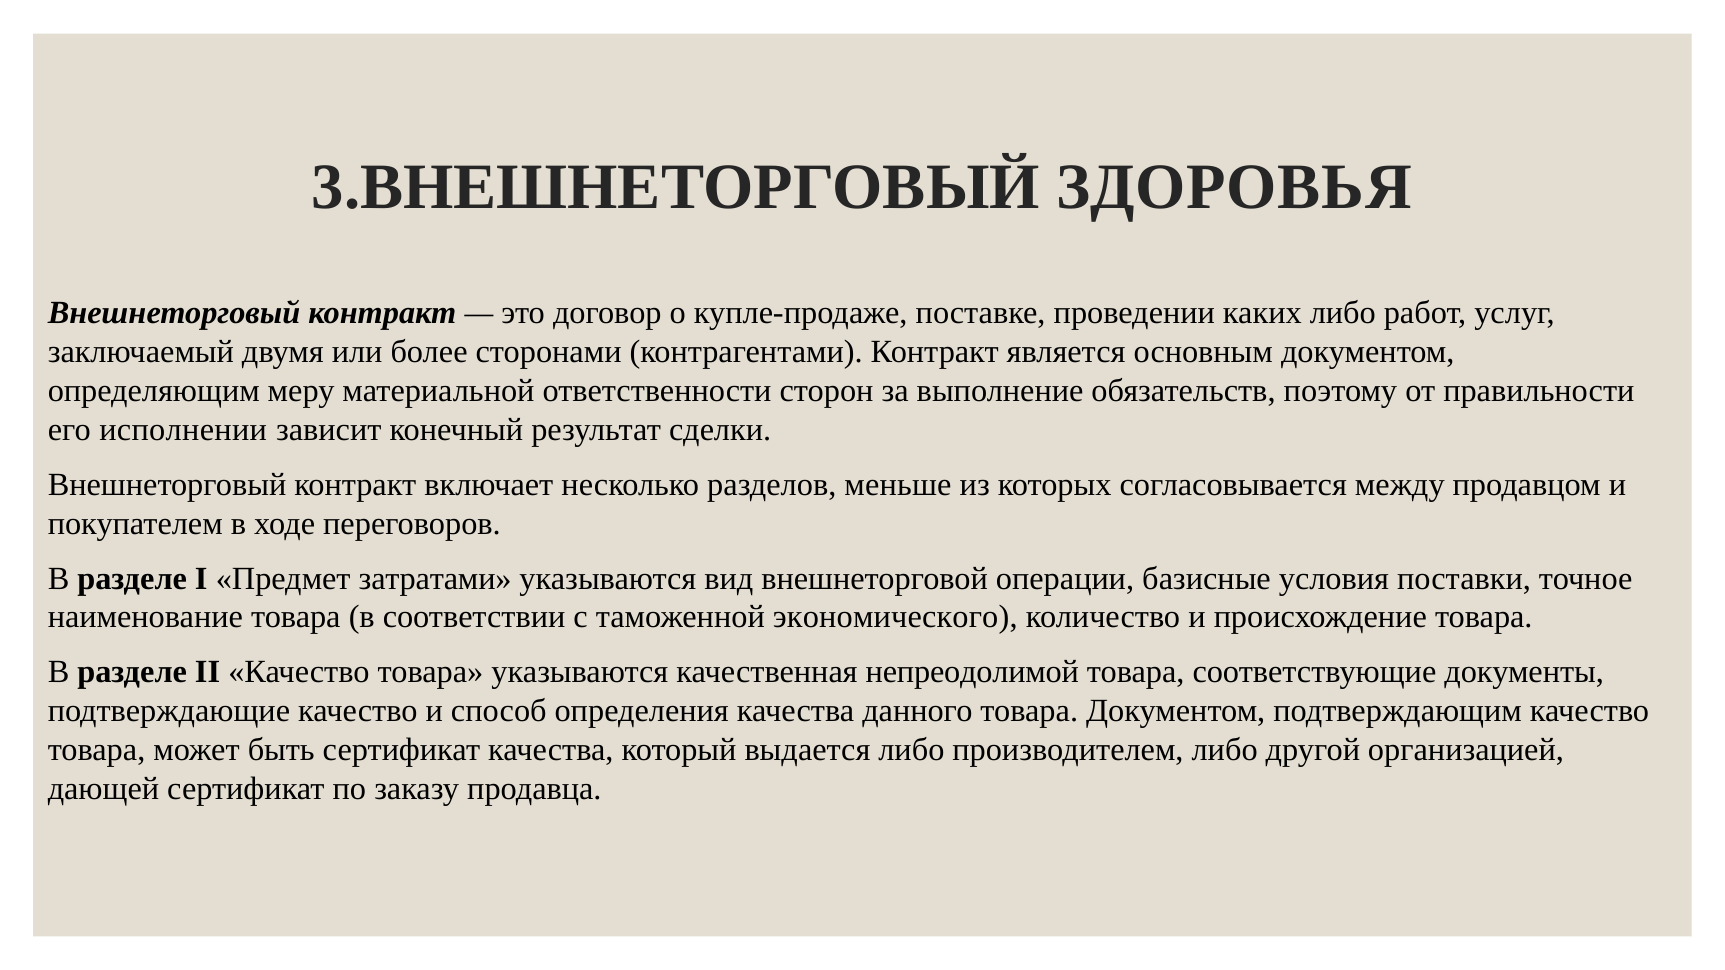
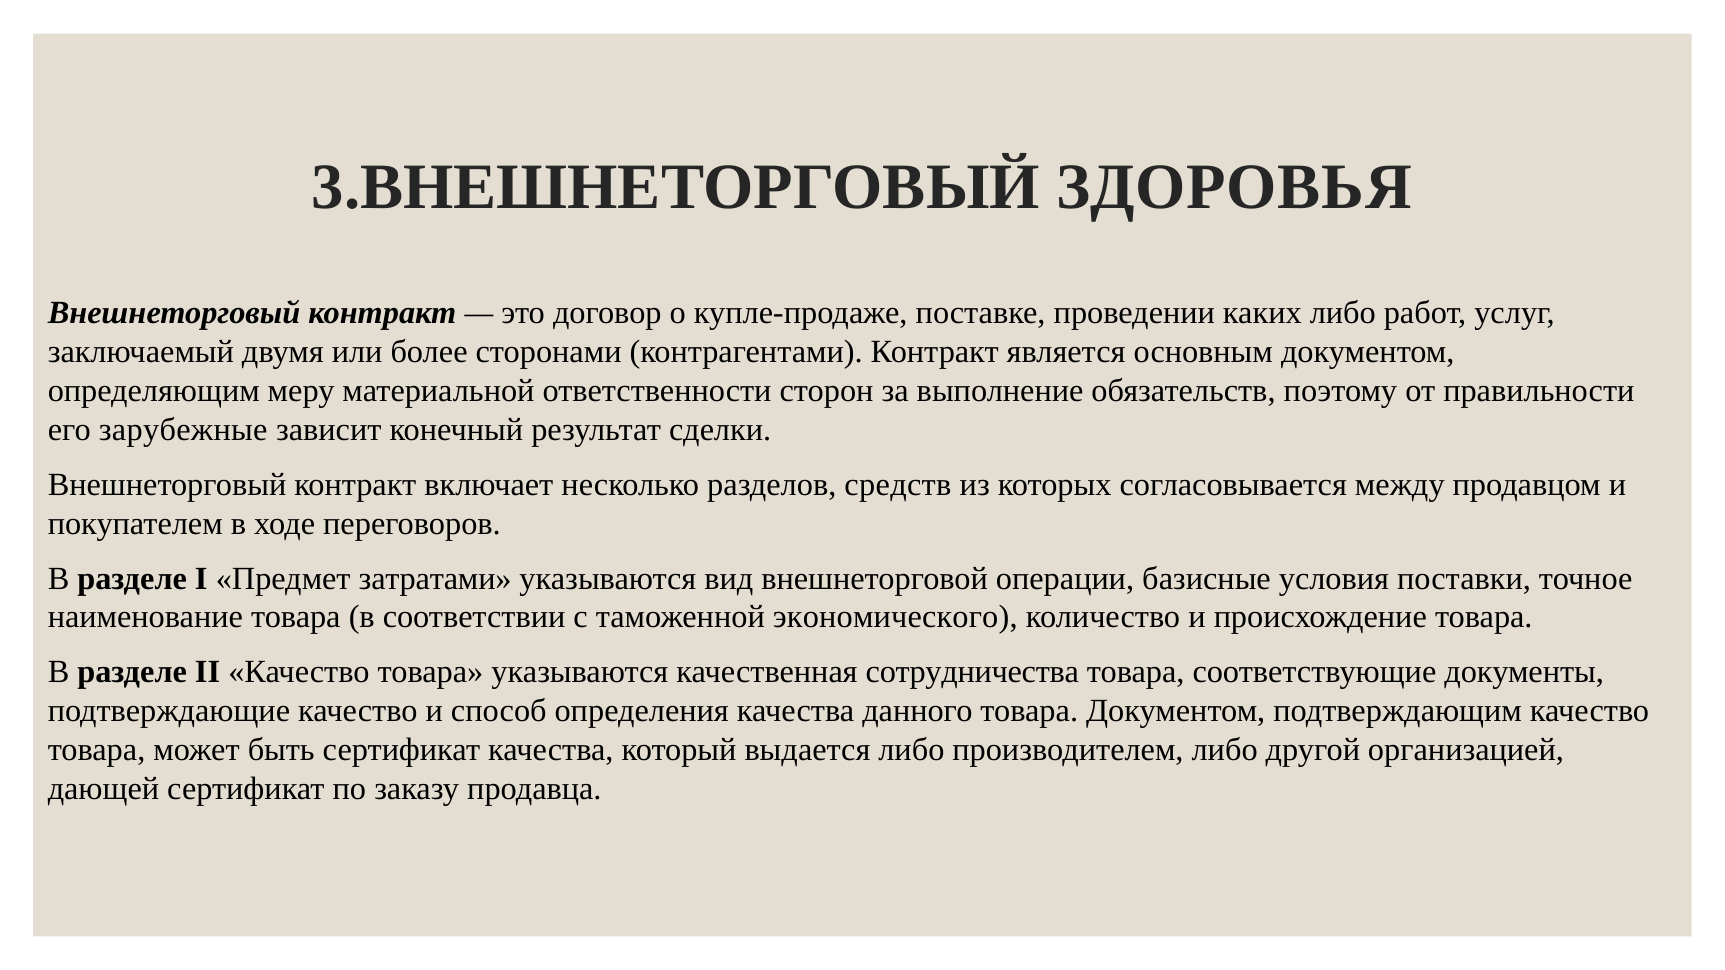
исполнении: исполнении -> зарубежные
меньше: меньше -> средств
непреодолимой: непреодолимой -> сотрудничества
